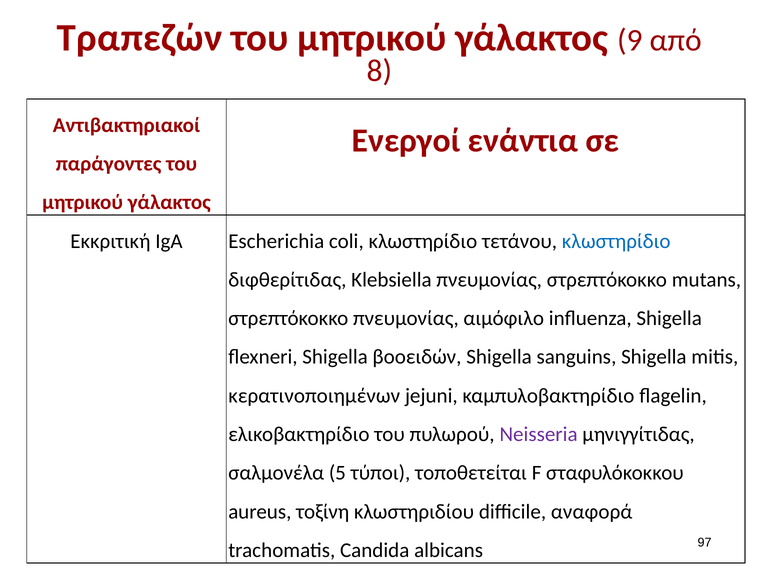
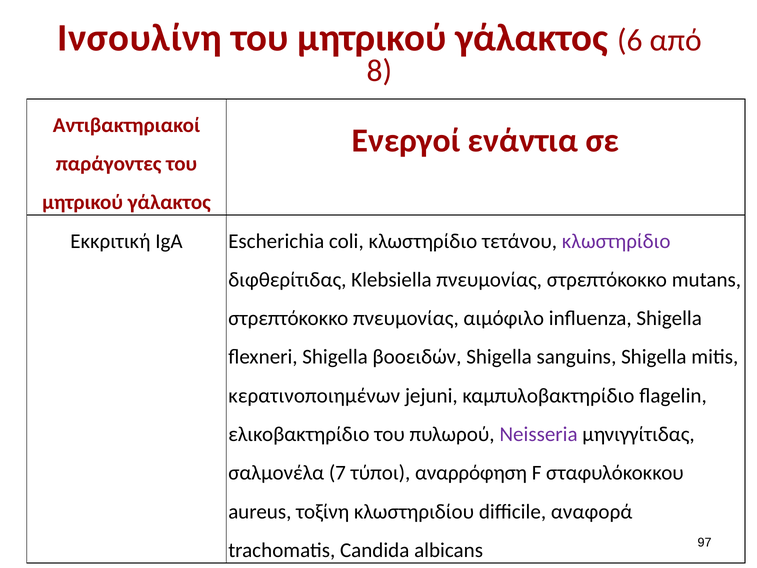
Τραπεζών: Τραπεζών -> Ινσουλίνη
9: 9 -> 6
κλωστηρίδιο at (616, 241) colour: blue -> purple
5: 5 -> 7
τοποθετείται: τοποθετείται -> αναρρόφηση
